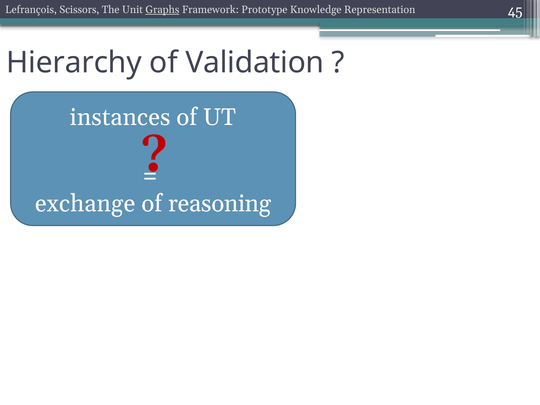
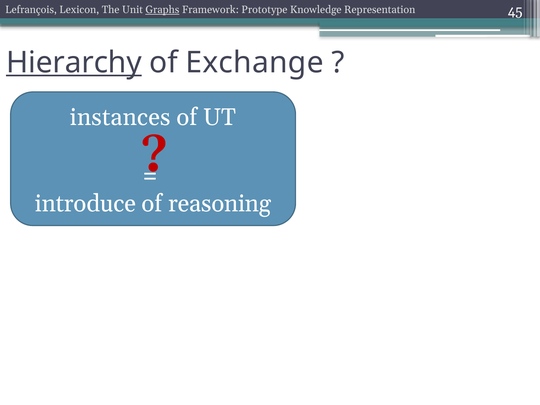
Scissors: Scissors -> Lexicon
Hierarchy underline: none -> present
Validation: Validation -> Exchange
exchange: exchange -> introduce
